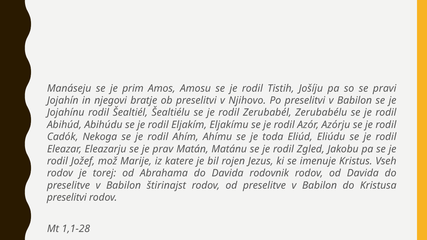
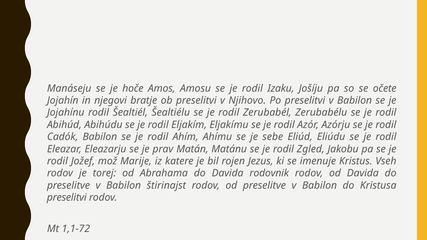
prim: prim -> hoče
Tistih: Tistih -> Izaku
pravi: pravi -> očete
Cadók Nekoga: Nekoga -> Babilon
toda: toda -> sebe
1,1-28: 1,1-28 -> 1,1-72
